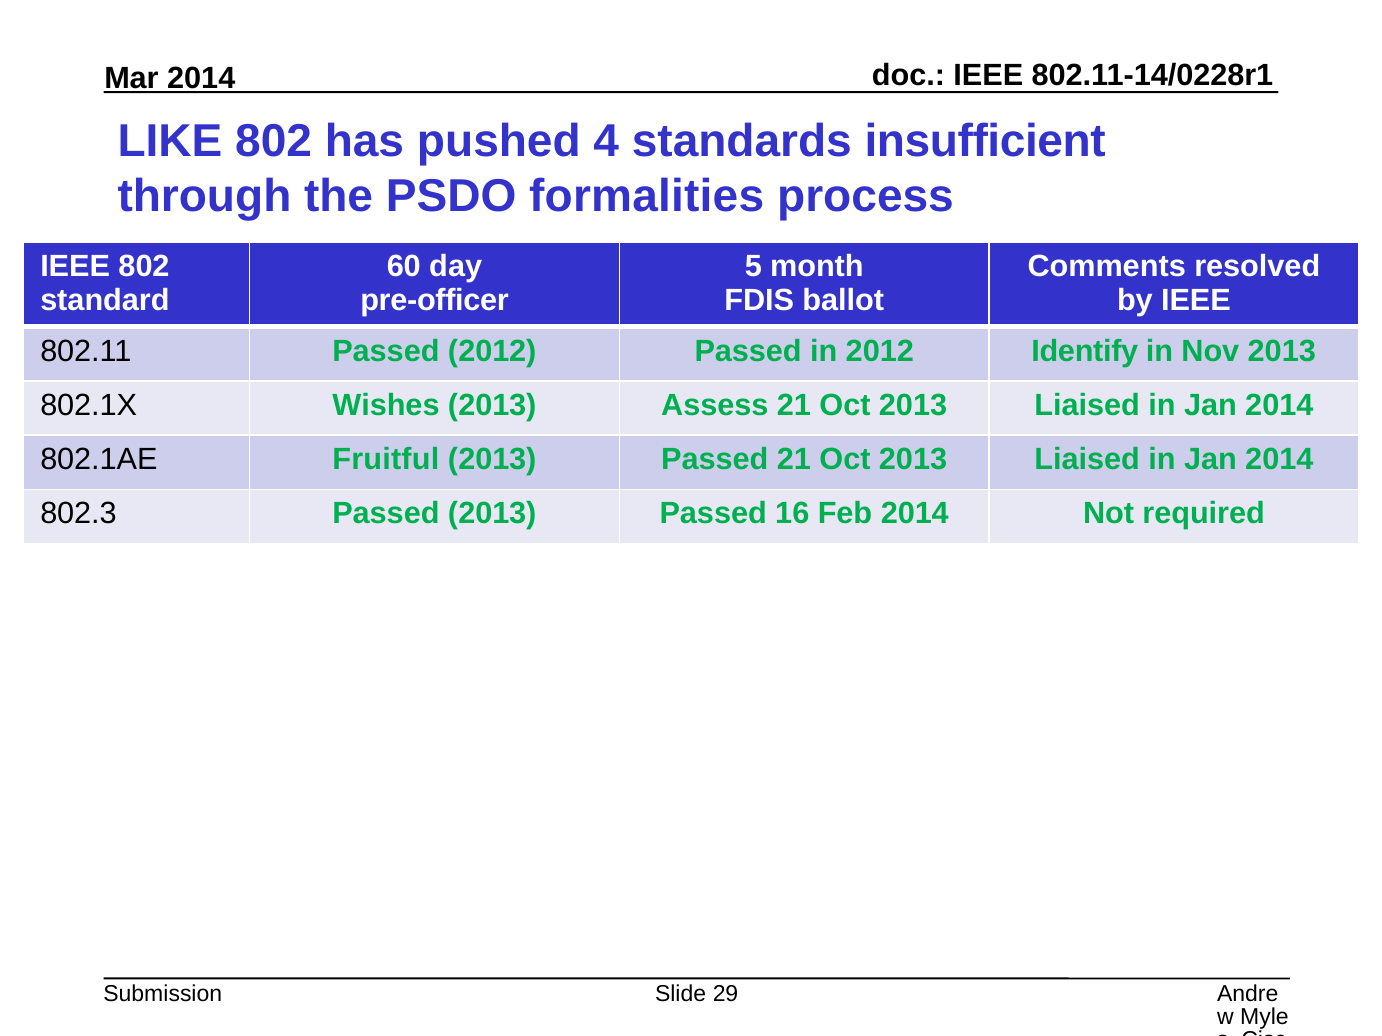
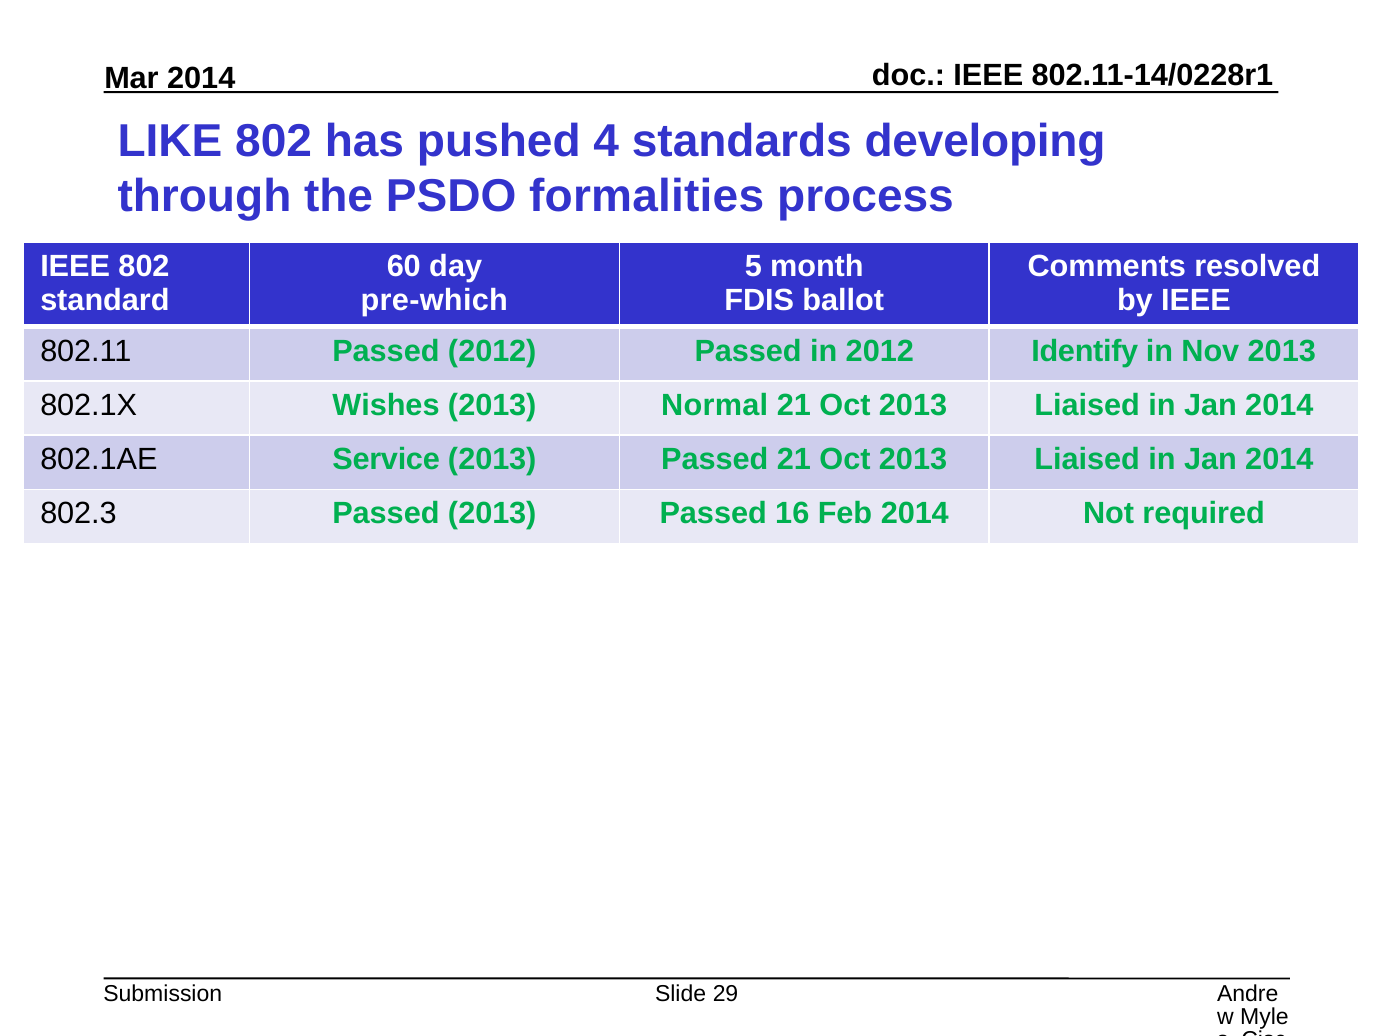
insufficient: insufficient -> developing
pre-officer: pre-officer -> pre-which
Assess: Assess -> Normal
Fruitful: Fruitful -> Service
